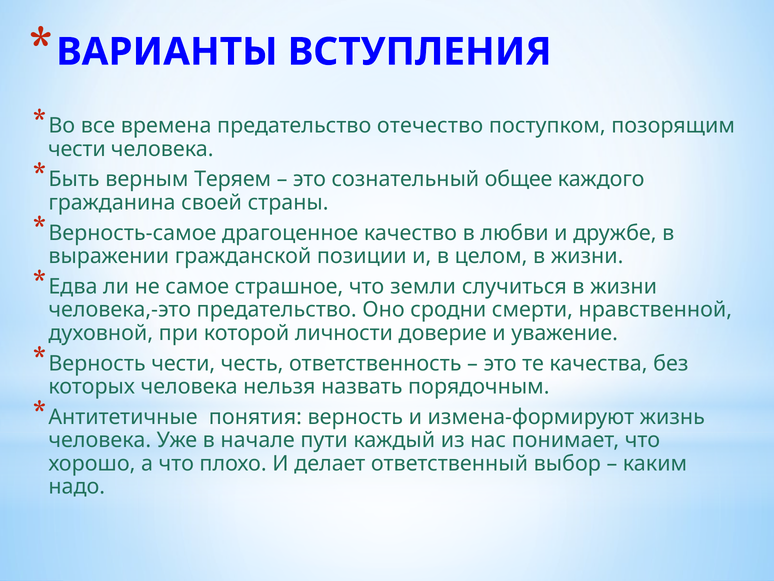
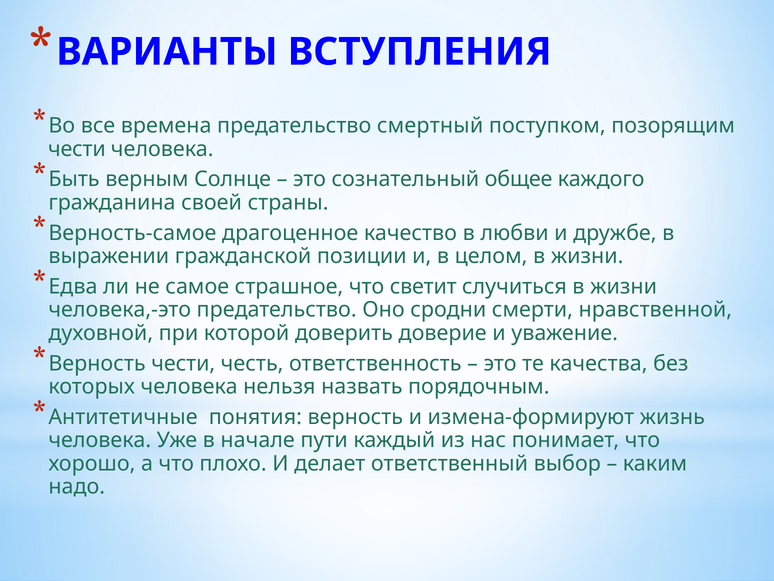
отечество: отечество -> смертный
Теряем: Теряем -> Солнце
земли: земли -> светит
личности: личности -> доверить
